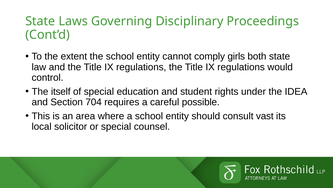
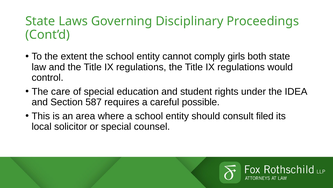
itself: itself -> care
704: 704 -> 587
vast: vast -> filed
